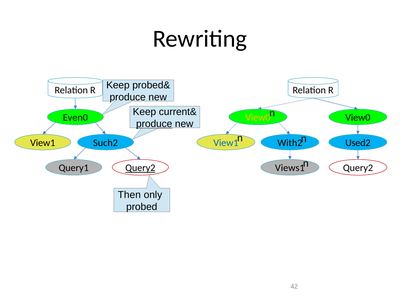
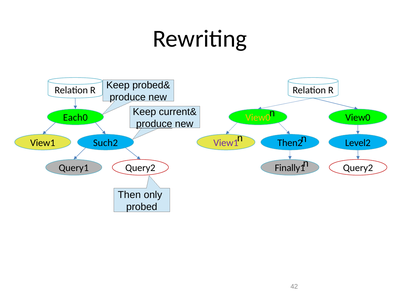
Even0: Even0 -> Each0
View1 at (226, 143) colour: blue -> purple
With2: With2 -> Then2
Used2: Used2 -> Level2
Query2 at (140, 168) underline: present -> none
Views1: Views1 -> Finally1
